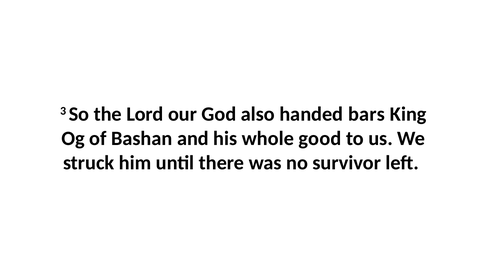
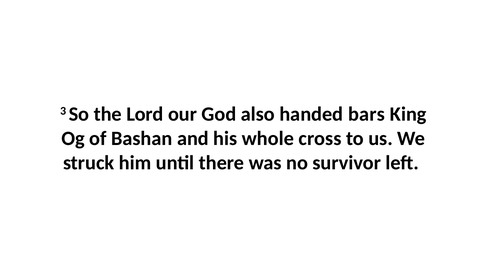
good: good -> cross
